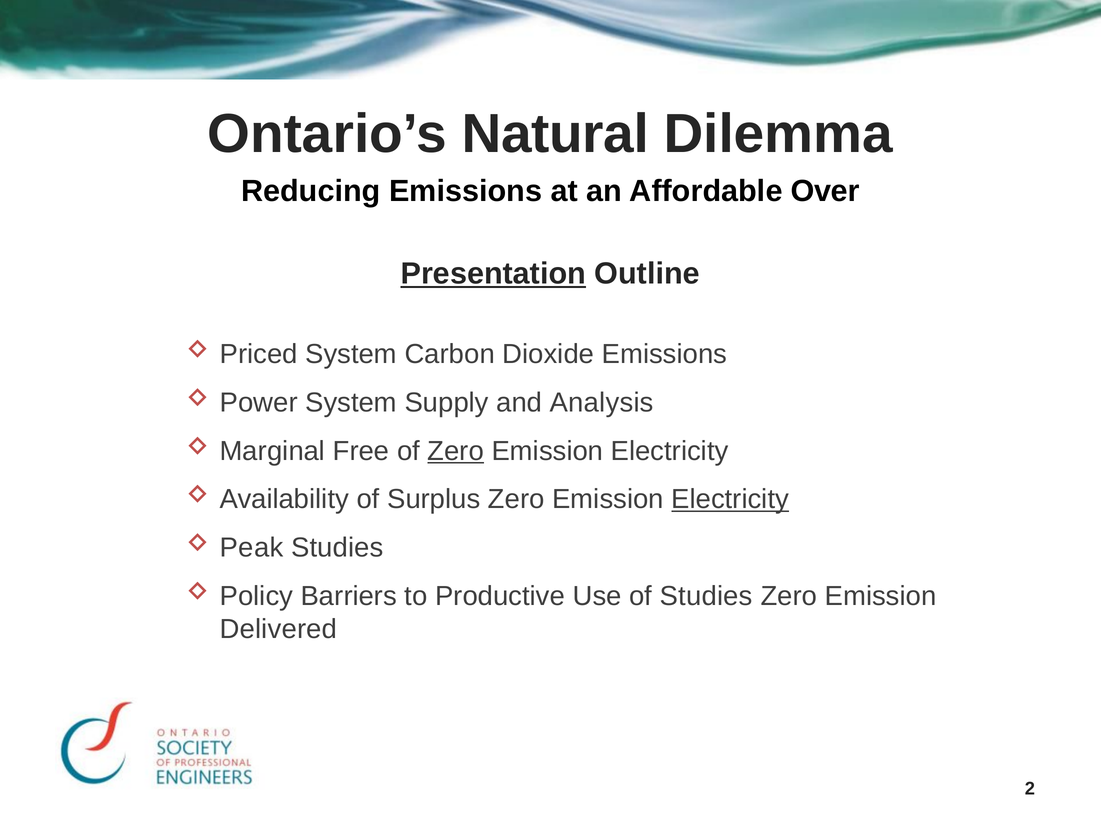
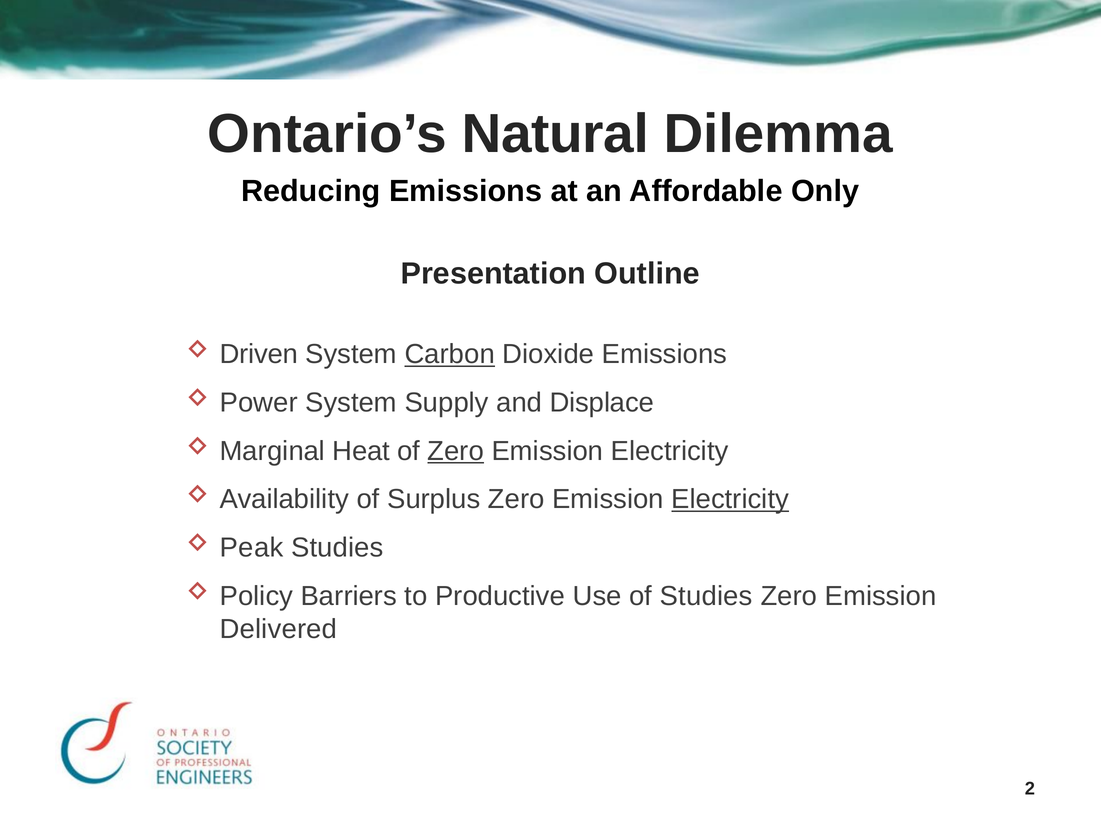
Over: Over -> Only
Presentation underline: present -> none
Priced: Priced -> Driven
Carbon underline: none -> present
Analysis: Analysis -> Displace
Free: Free -> Heat
